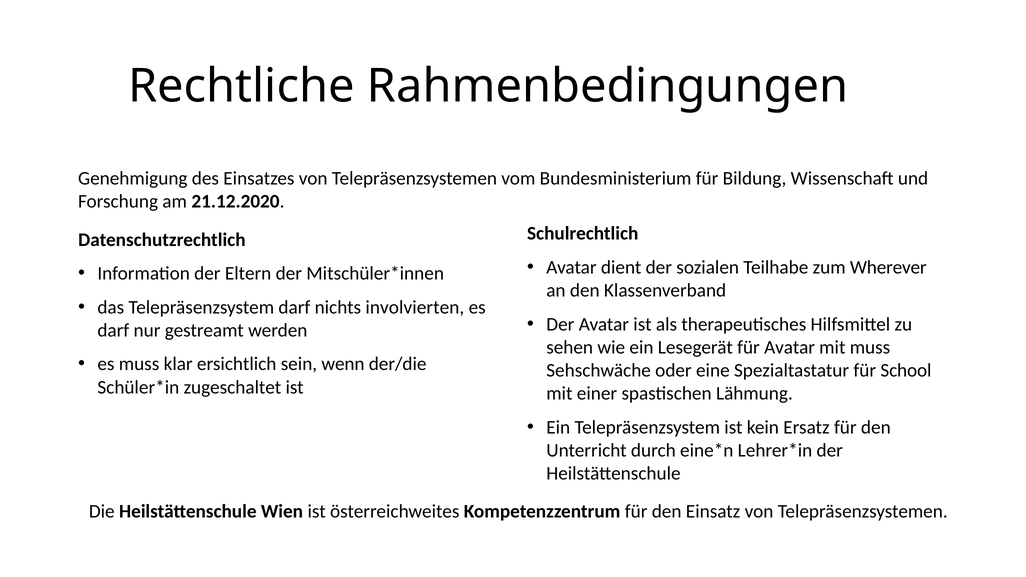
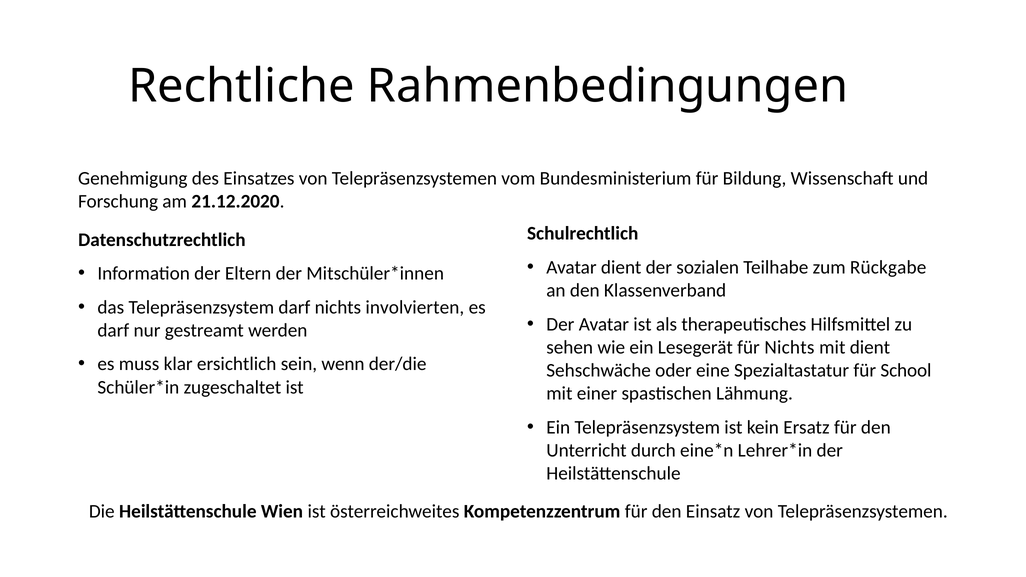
Wherever: Wherever -> Rückgabe
für Avatar: Avatar -> Nichts
mit muss: muss -> dient
